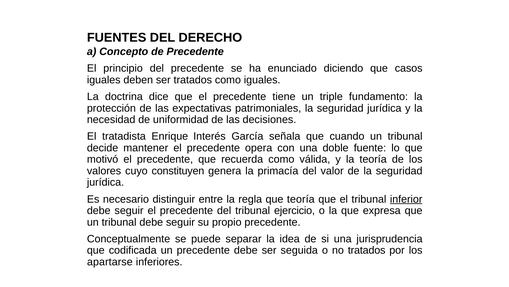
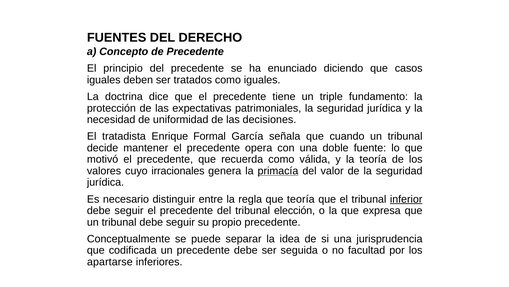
Interés: Interés -> Formal
constituyen: constituyen -> irracionales
primacía underline: none -> present
ejercicio: ejercicio -> elección
no tratados: tratados -> facultad
